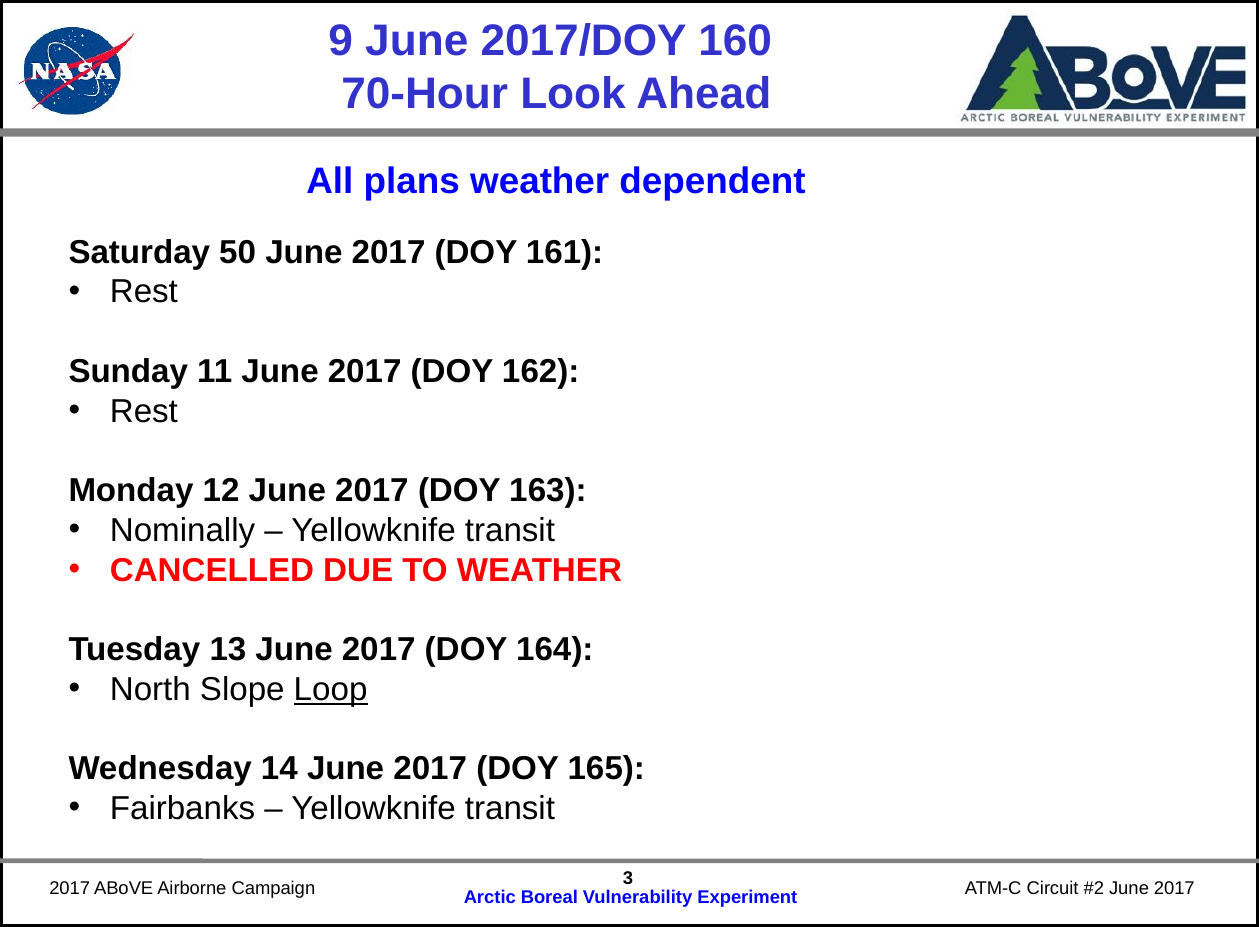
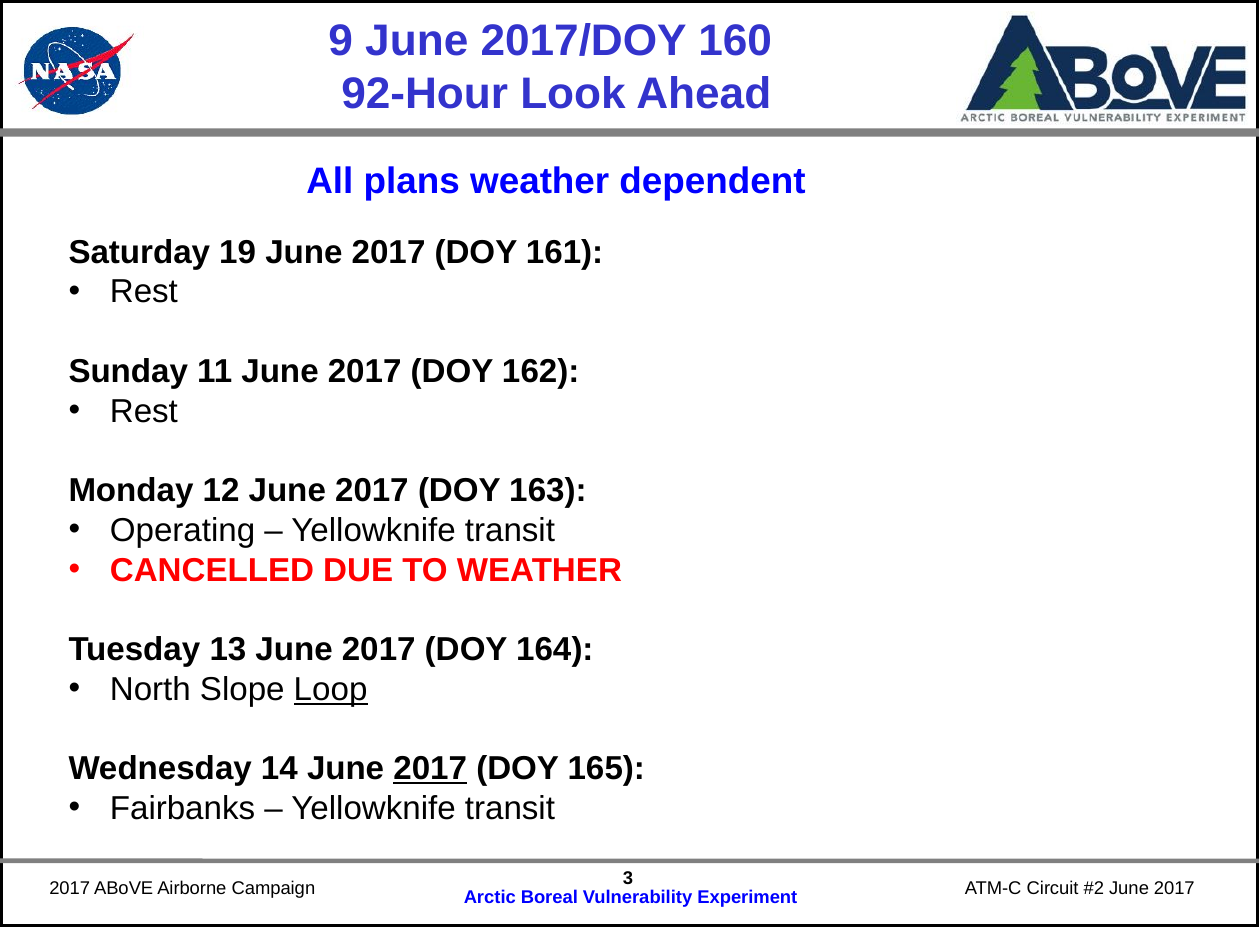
70-Hour: 70-Hour -> 92-Hour
50: 50 -> 19
Nominally: Nominally -> Operating
2017 at (430, 769) underline: none -> present
